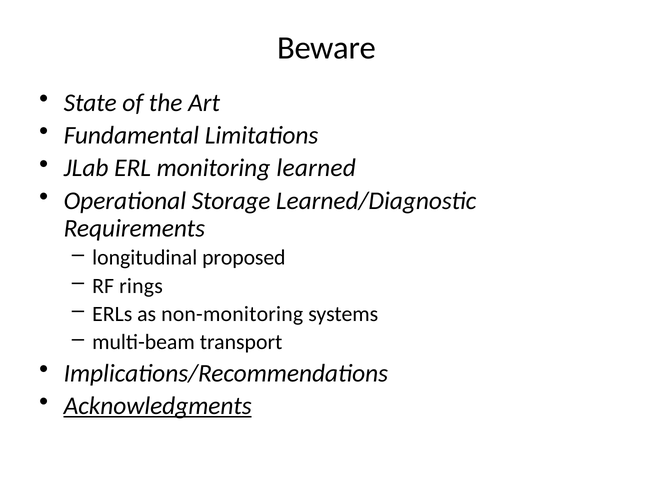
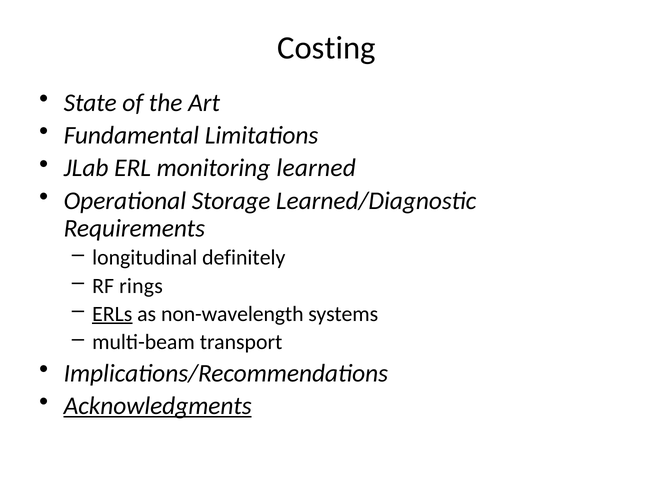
Beware: Beware -> Costing
proposed: proposed -> definitely
ERLs underline: none -> present
non-monitoring: non-monitoring -> non-wavelength
